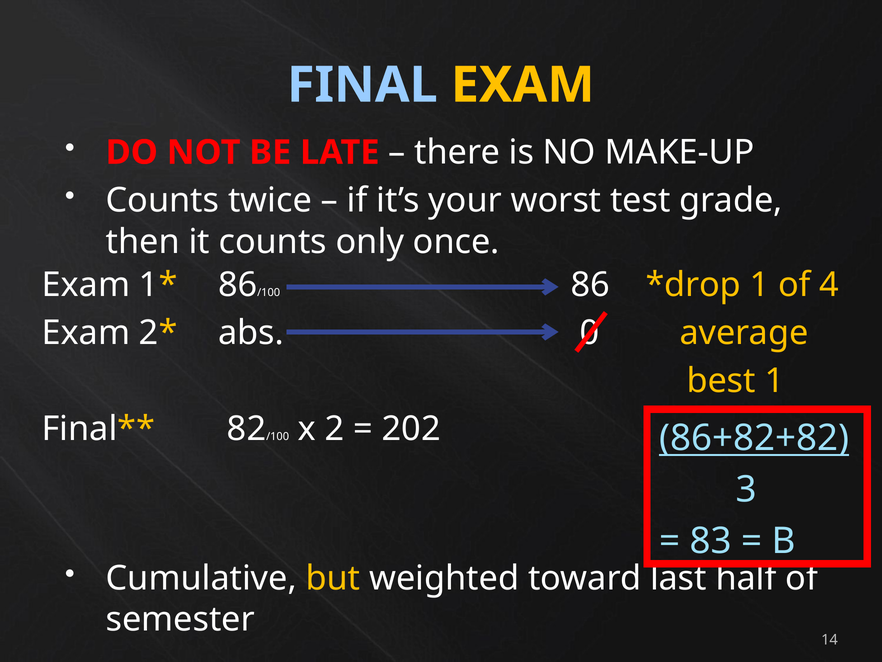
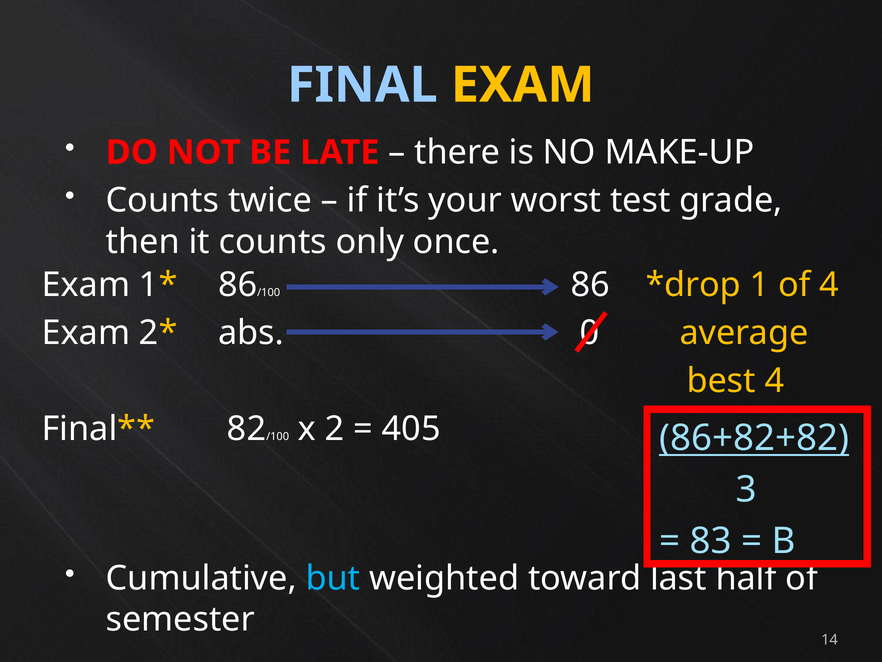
best 1: 1 -> 4
202: 202 -> 405
but colour: yellow -> light blue
